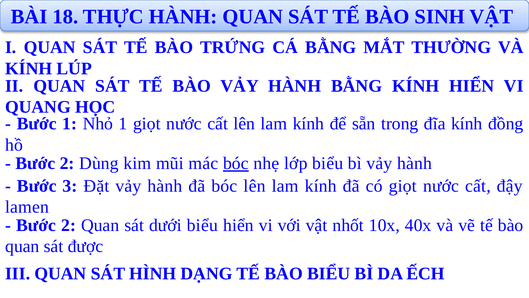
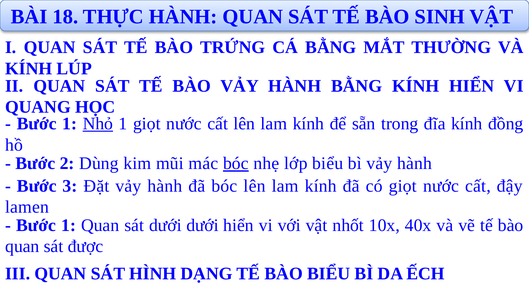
Nhỏ underline: none -> present
2 at (69, 225): 2 -> 1
dưới biểu: biểu -> dưới
